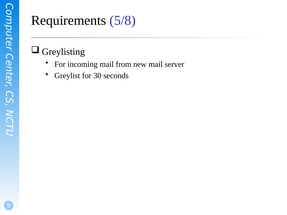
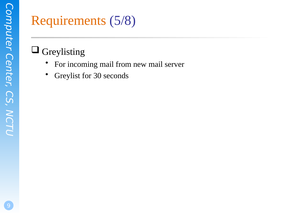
Requirements colour: black -> orange
